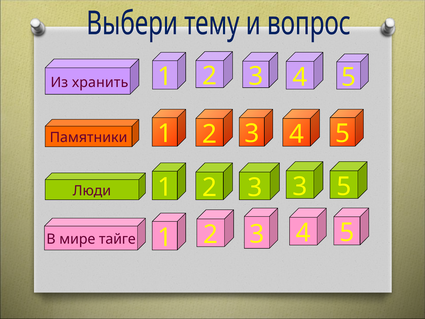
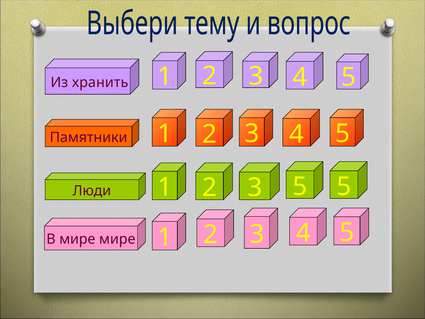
3 3: 3 -> 5
мире тайге: тайге -> мире
